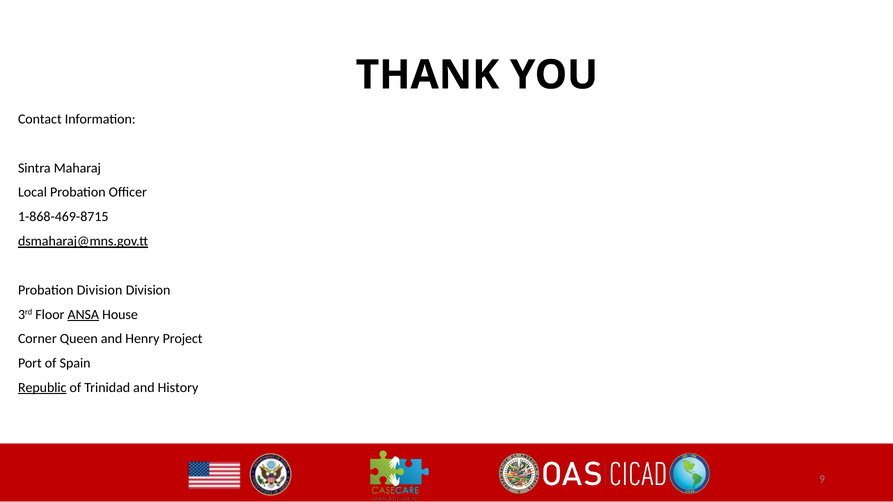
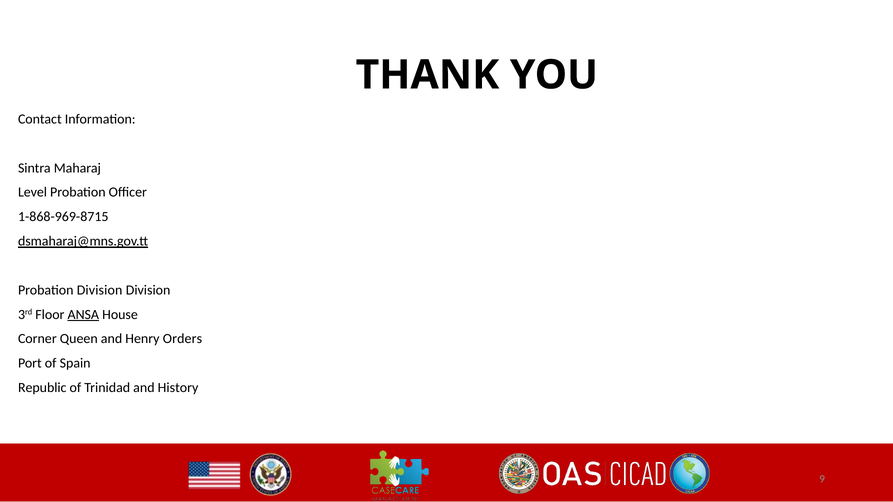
Local: Local -> Level
1-868-469-8715: 1-868-469-8715 -> 1-868-969-8715
Project: Project -> Orders
Republic underline: present -> none
